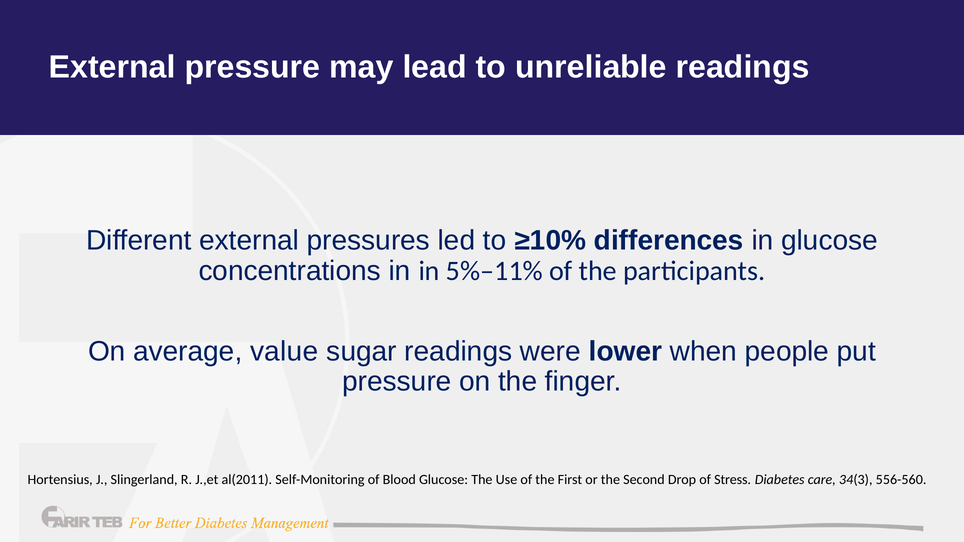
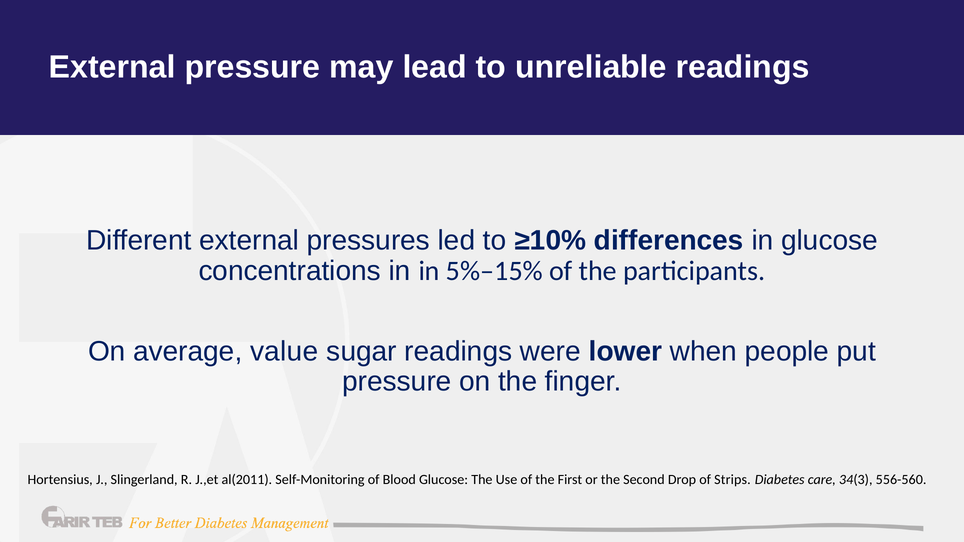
5%–11%: 5%–11% -> 5%–15%
Stress: Stress -> Strips
